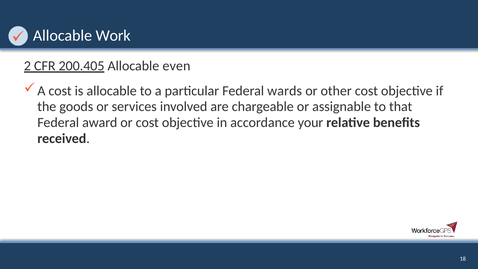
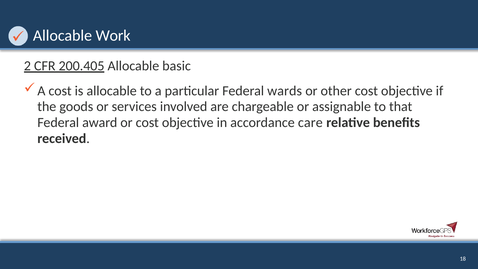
even: even -> basic
your: your -> care
